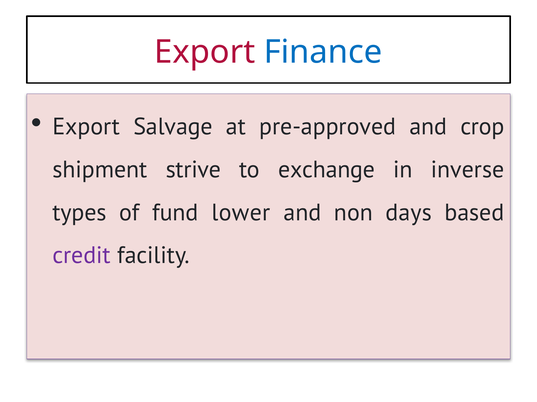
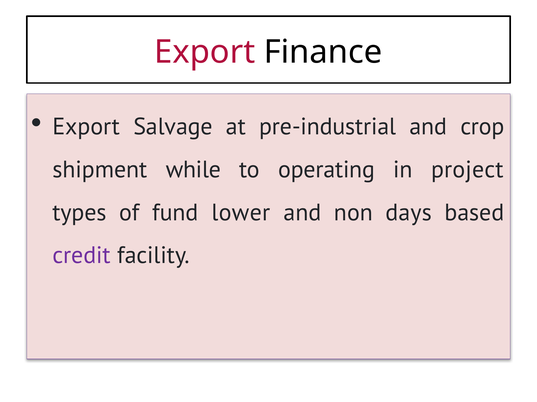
Finance colour: blue -> black
pre-approved: pre-approved -> pre-industrial
strive: strive -> while
exchange: exchange -> operating
inverse: inverse -> project
